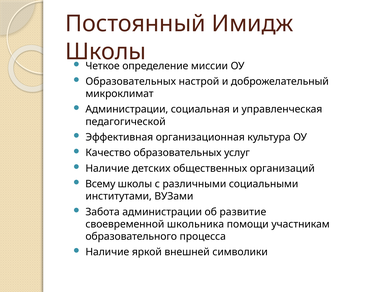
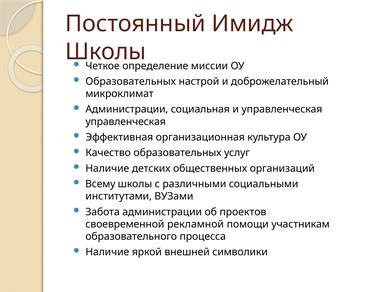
педагогической at (126, 122): педагогической -> управленческая
развитие: развитие -> проектов
школьника: школьника -> рекламной
